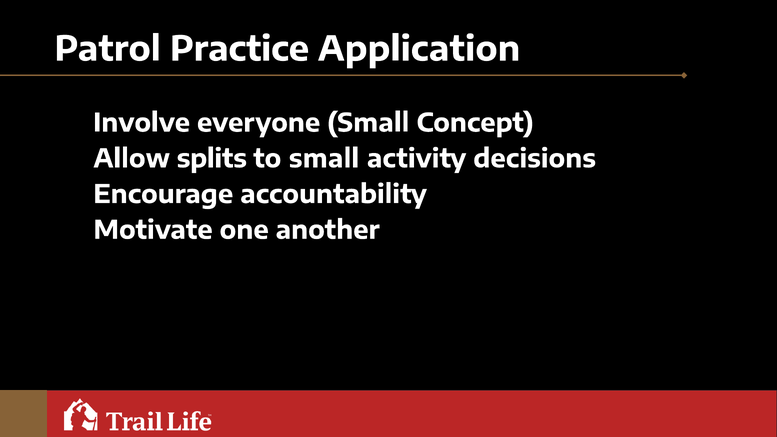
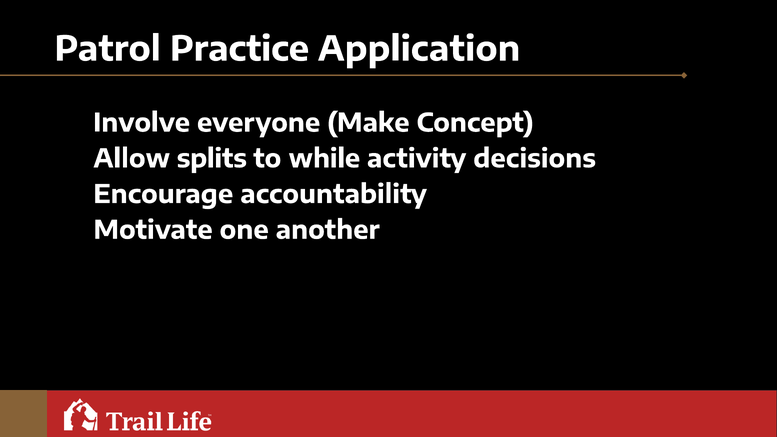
everyone Small: Small -> Make
to small: small -> while
